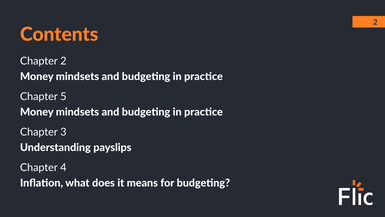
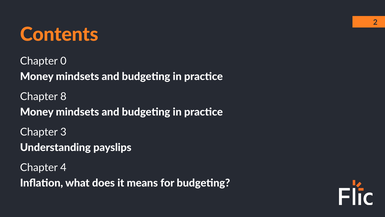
Chapter 2: 2 -> 0
5: 5 -> 8
